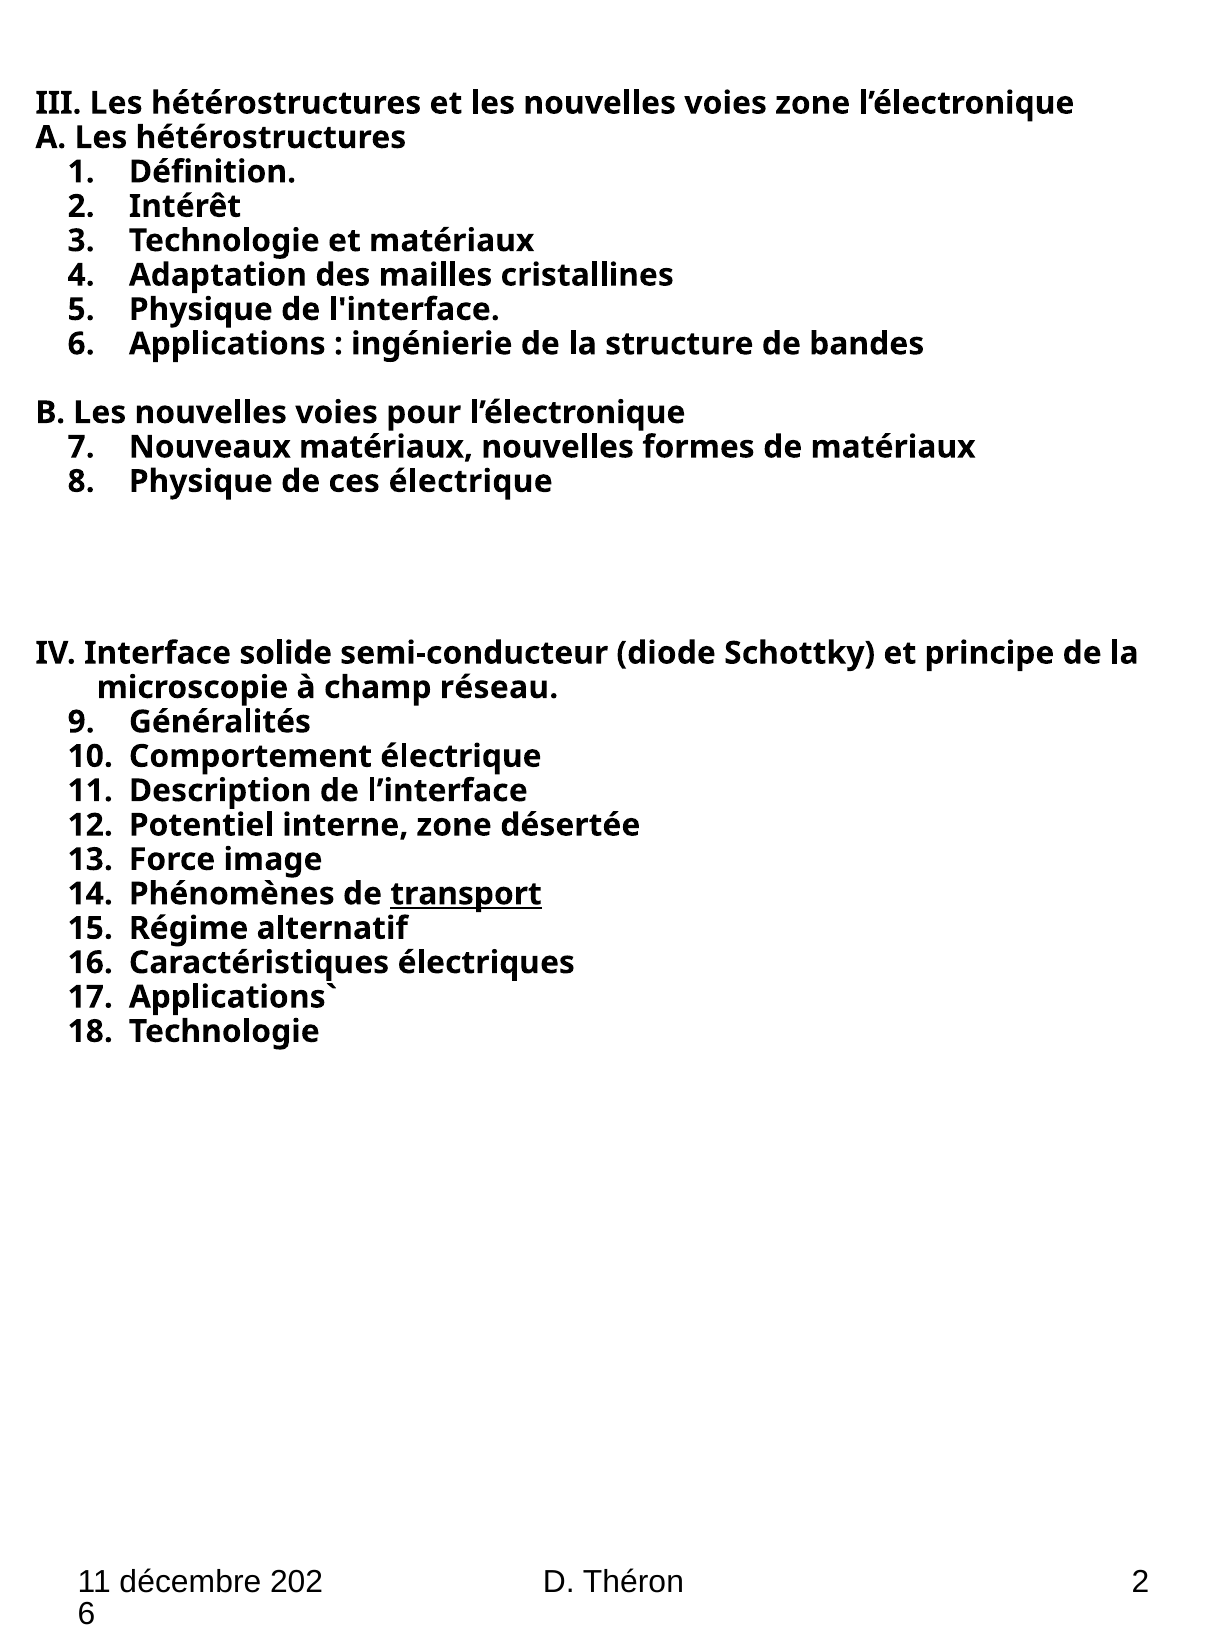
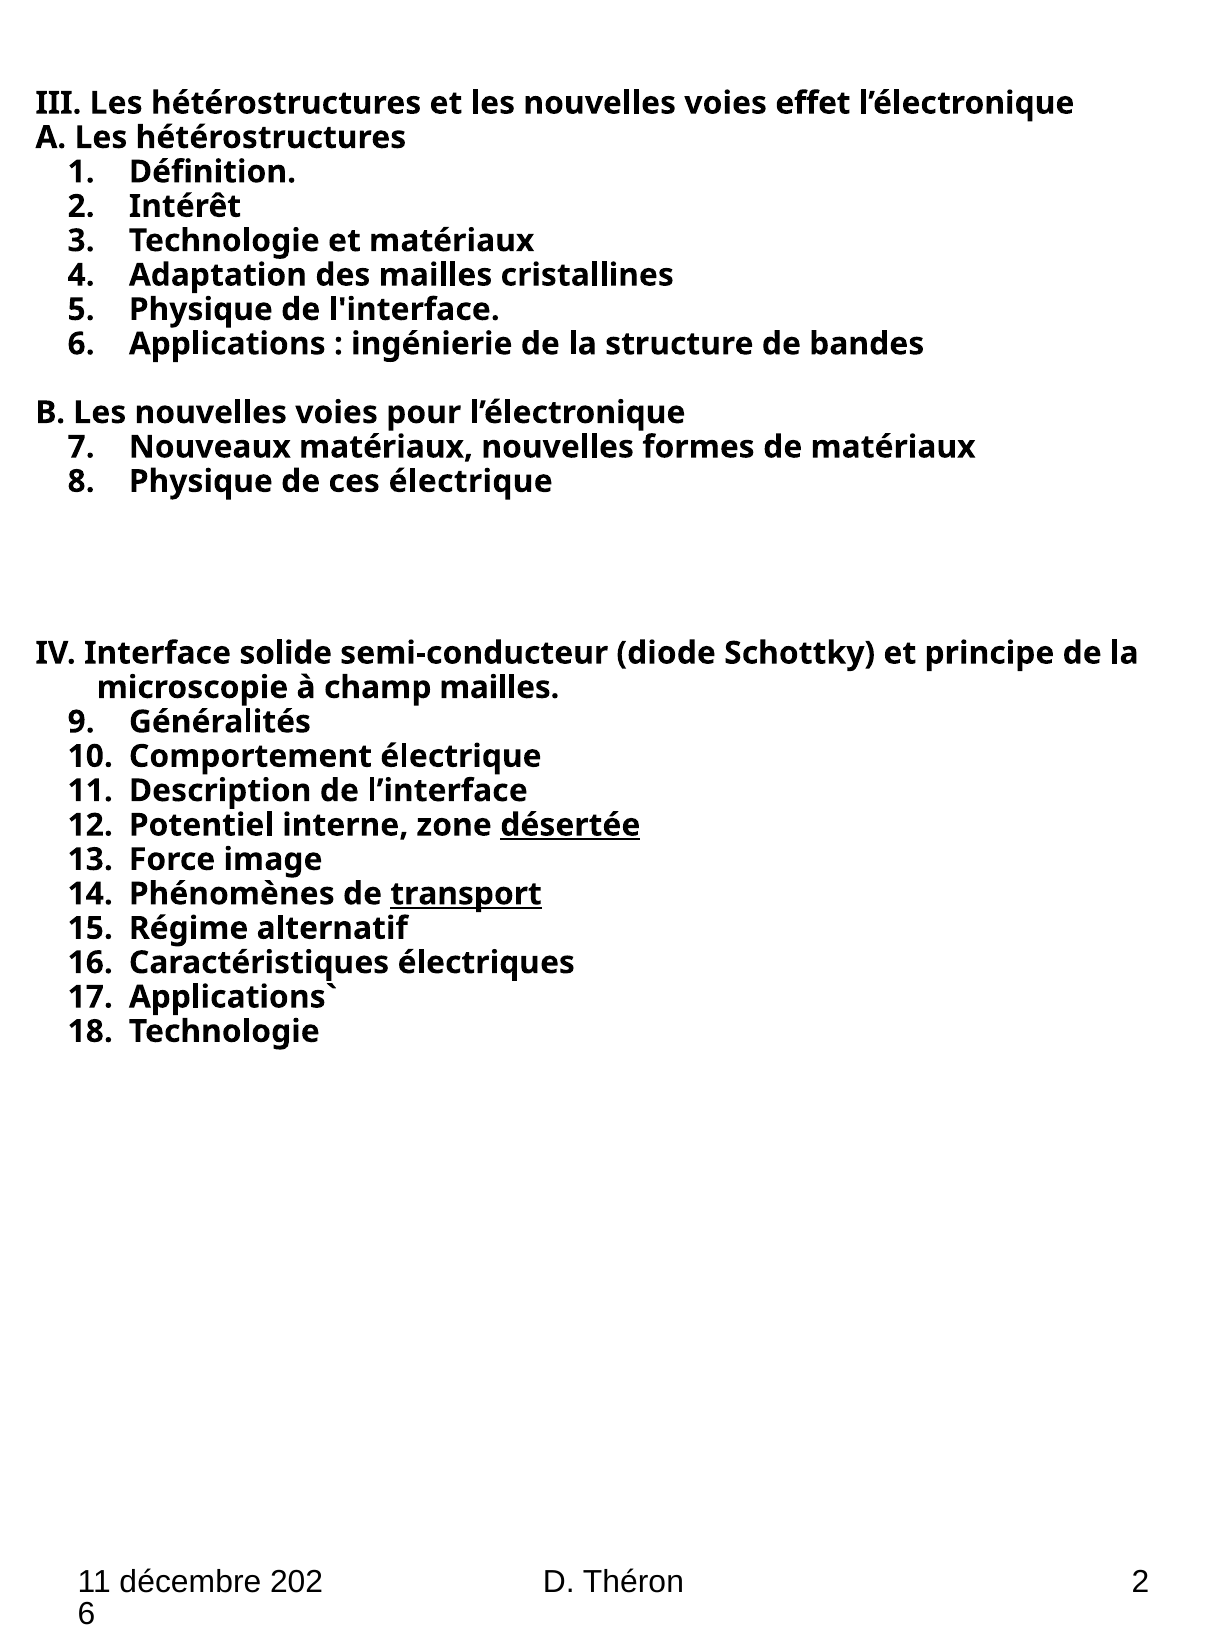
voies zone: zone -> effet
champ réseau: réseau -> mailles
désertée underline: none -> present
